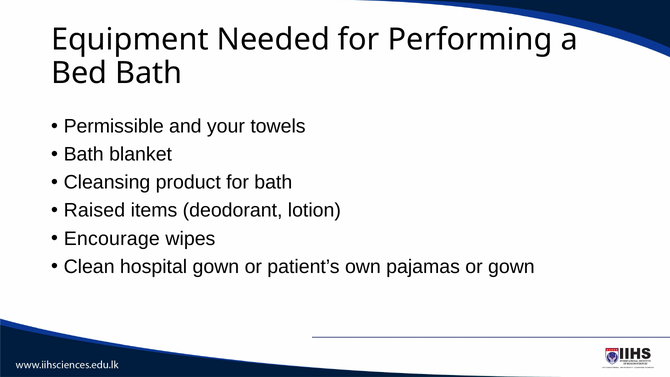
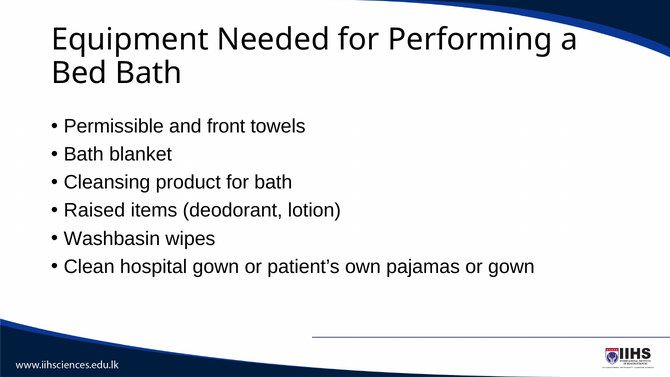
your: your -> front
Encourage: Encourage -> Washbasin
